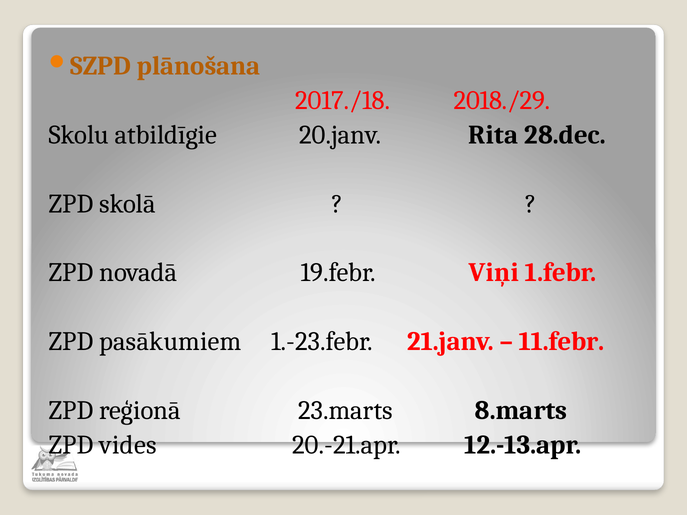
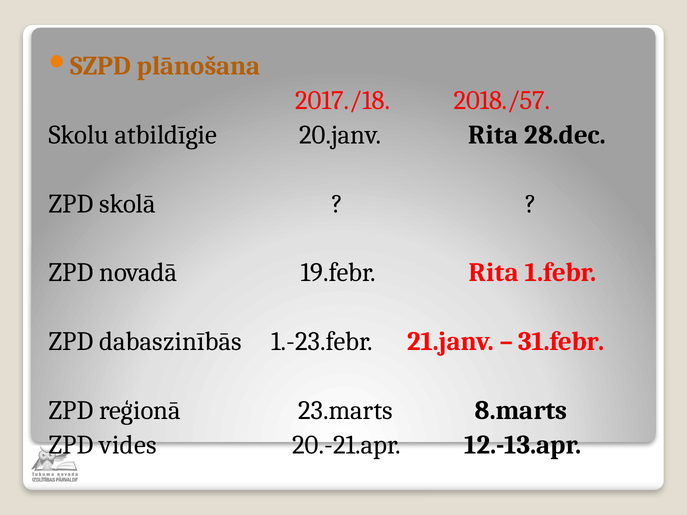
2018./29: 2018./29 -> 2018./57
19.febr Viņi: Viņi -> Rita
pasākumiem: pasākumiem -> dabaszinībās
11.febr: 11.febr -> 31.febr
